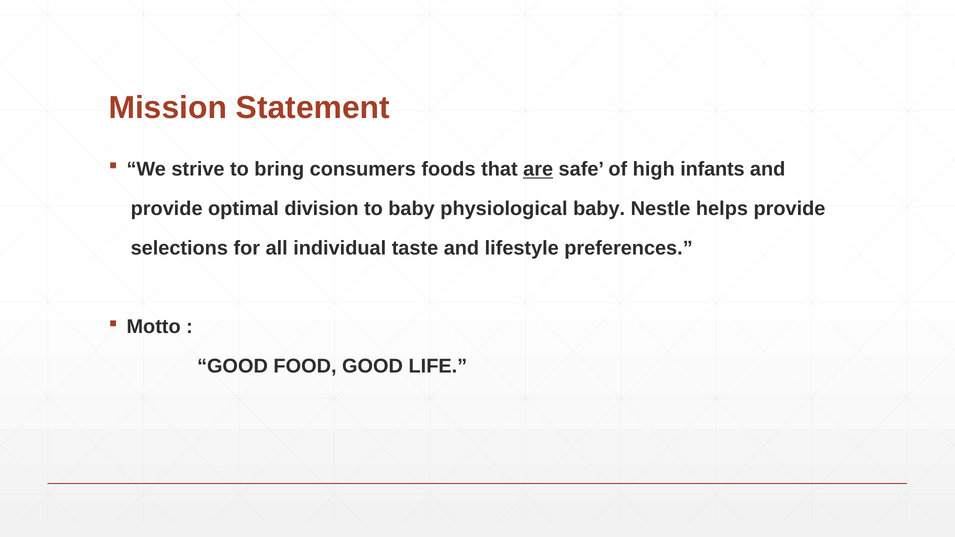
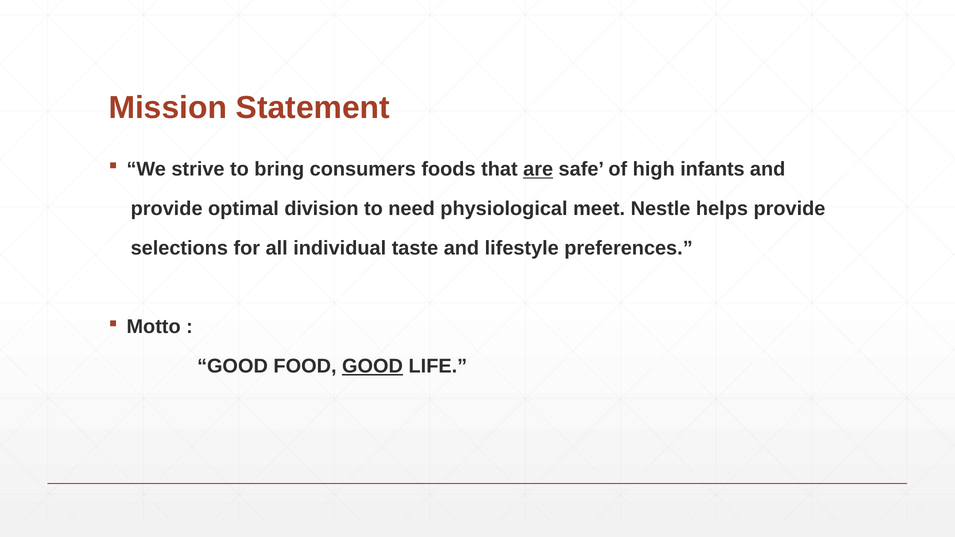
to baby: baby -> need
physiological baby: baby -> meet
GOOD at (373, 366) underline: none -> present
